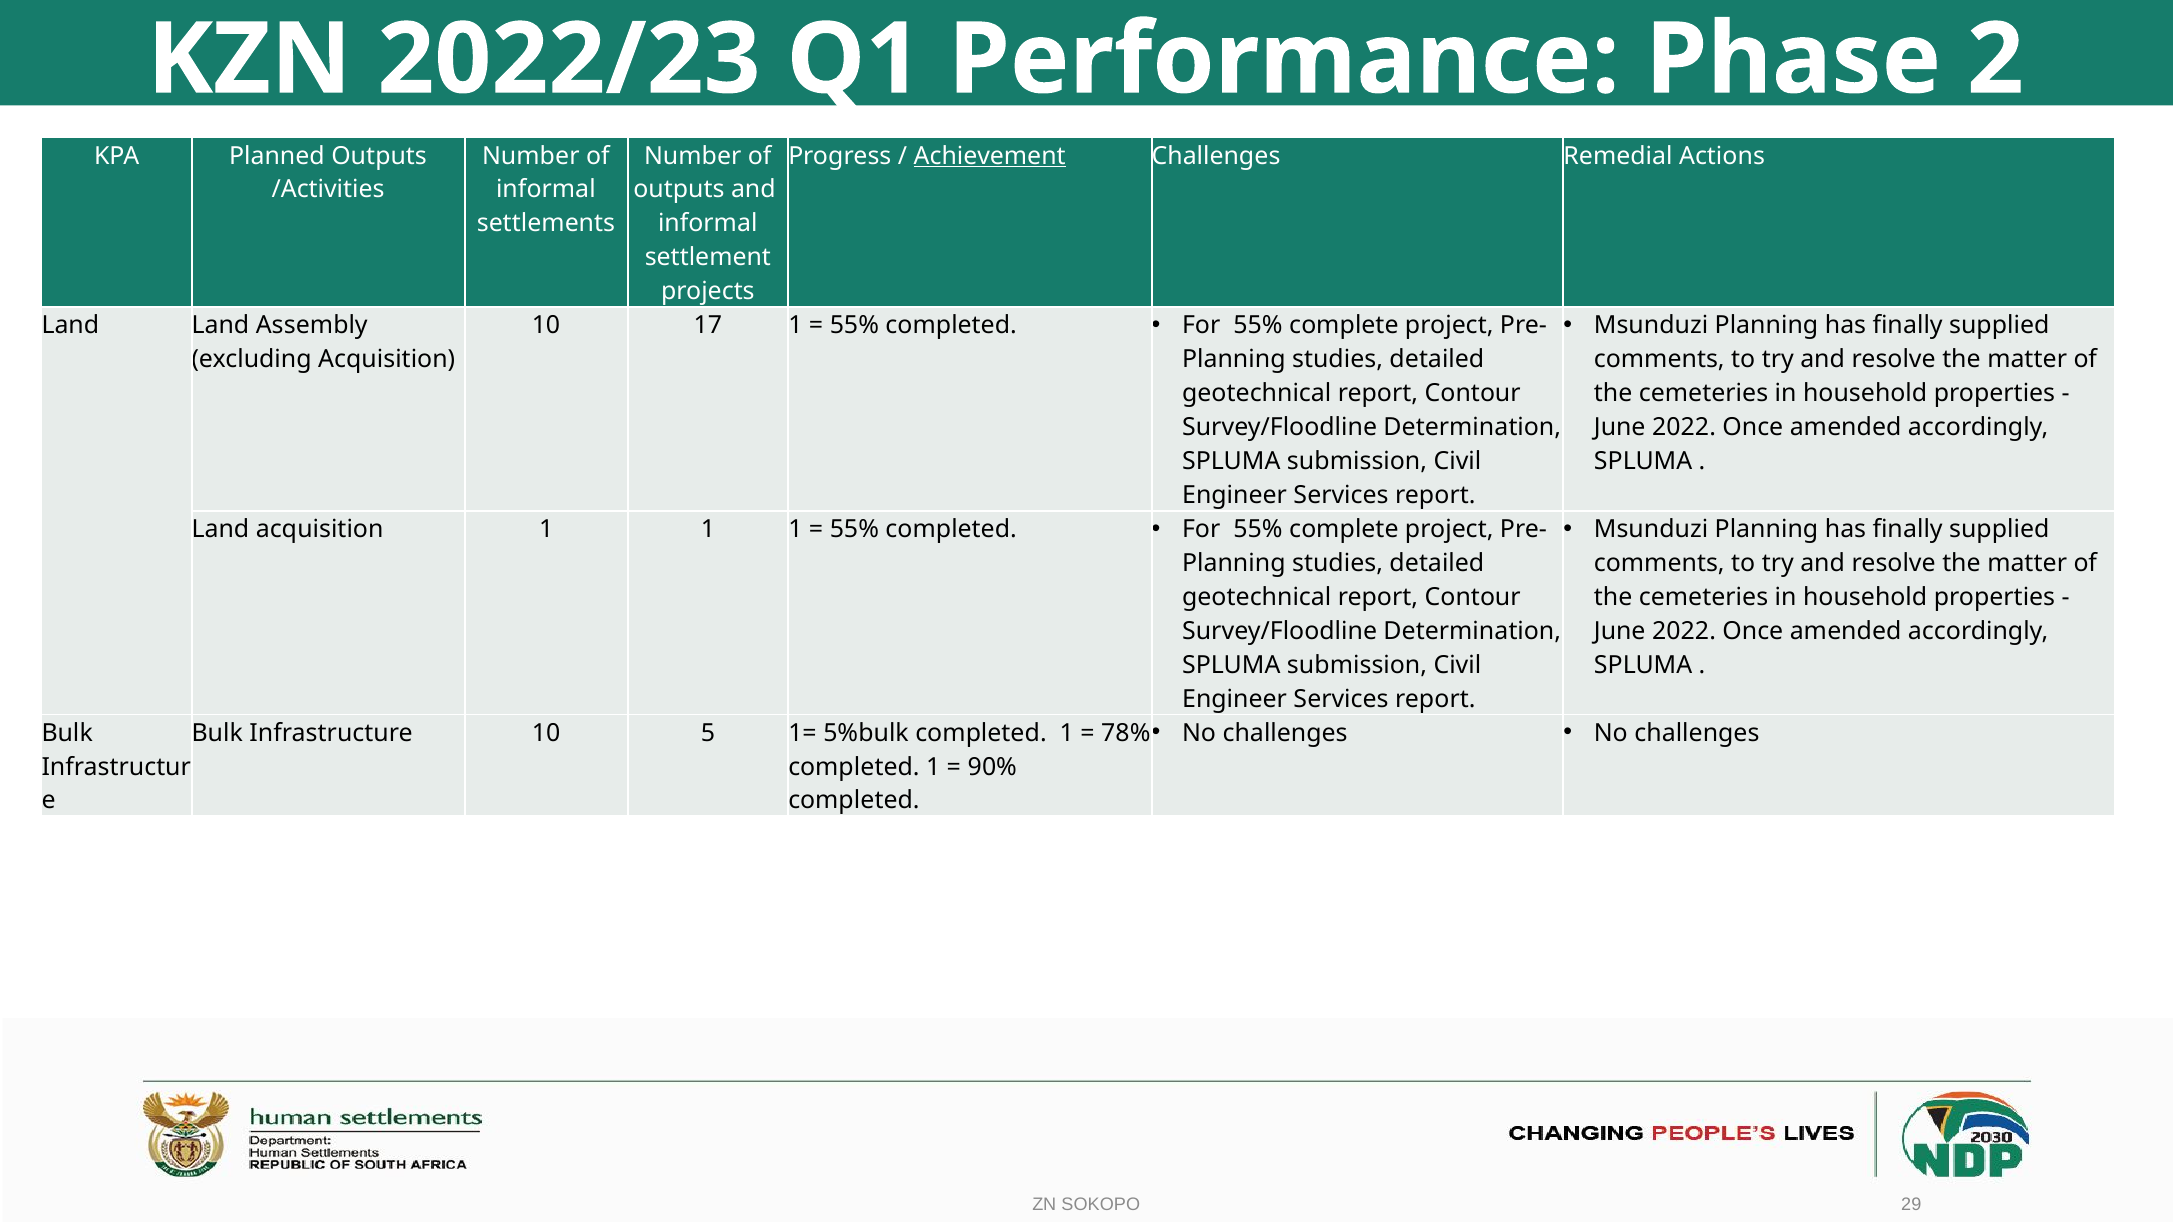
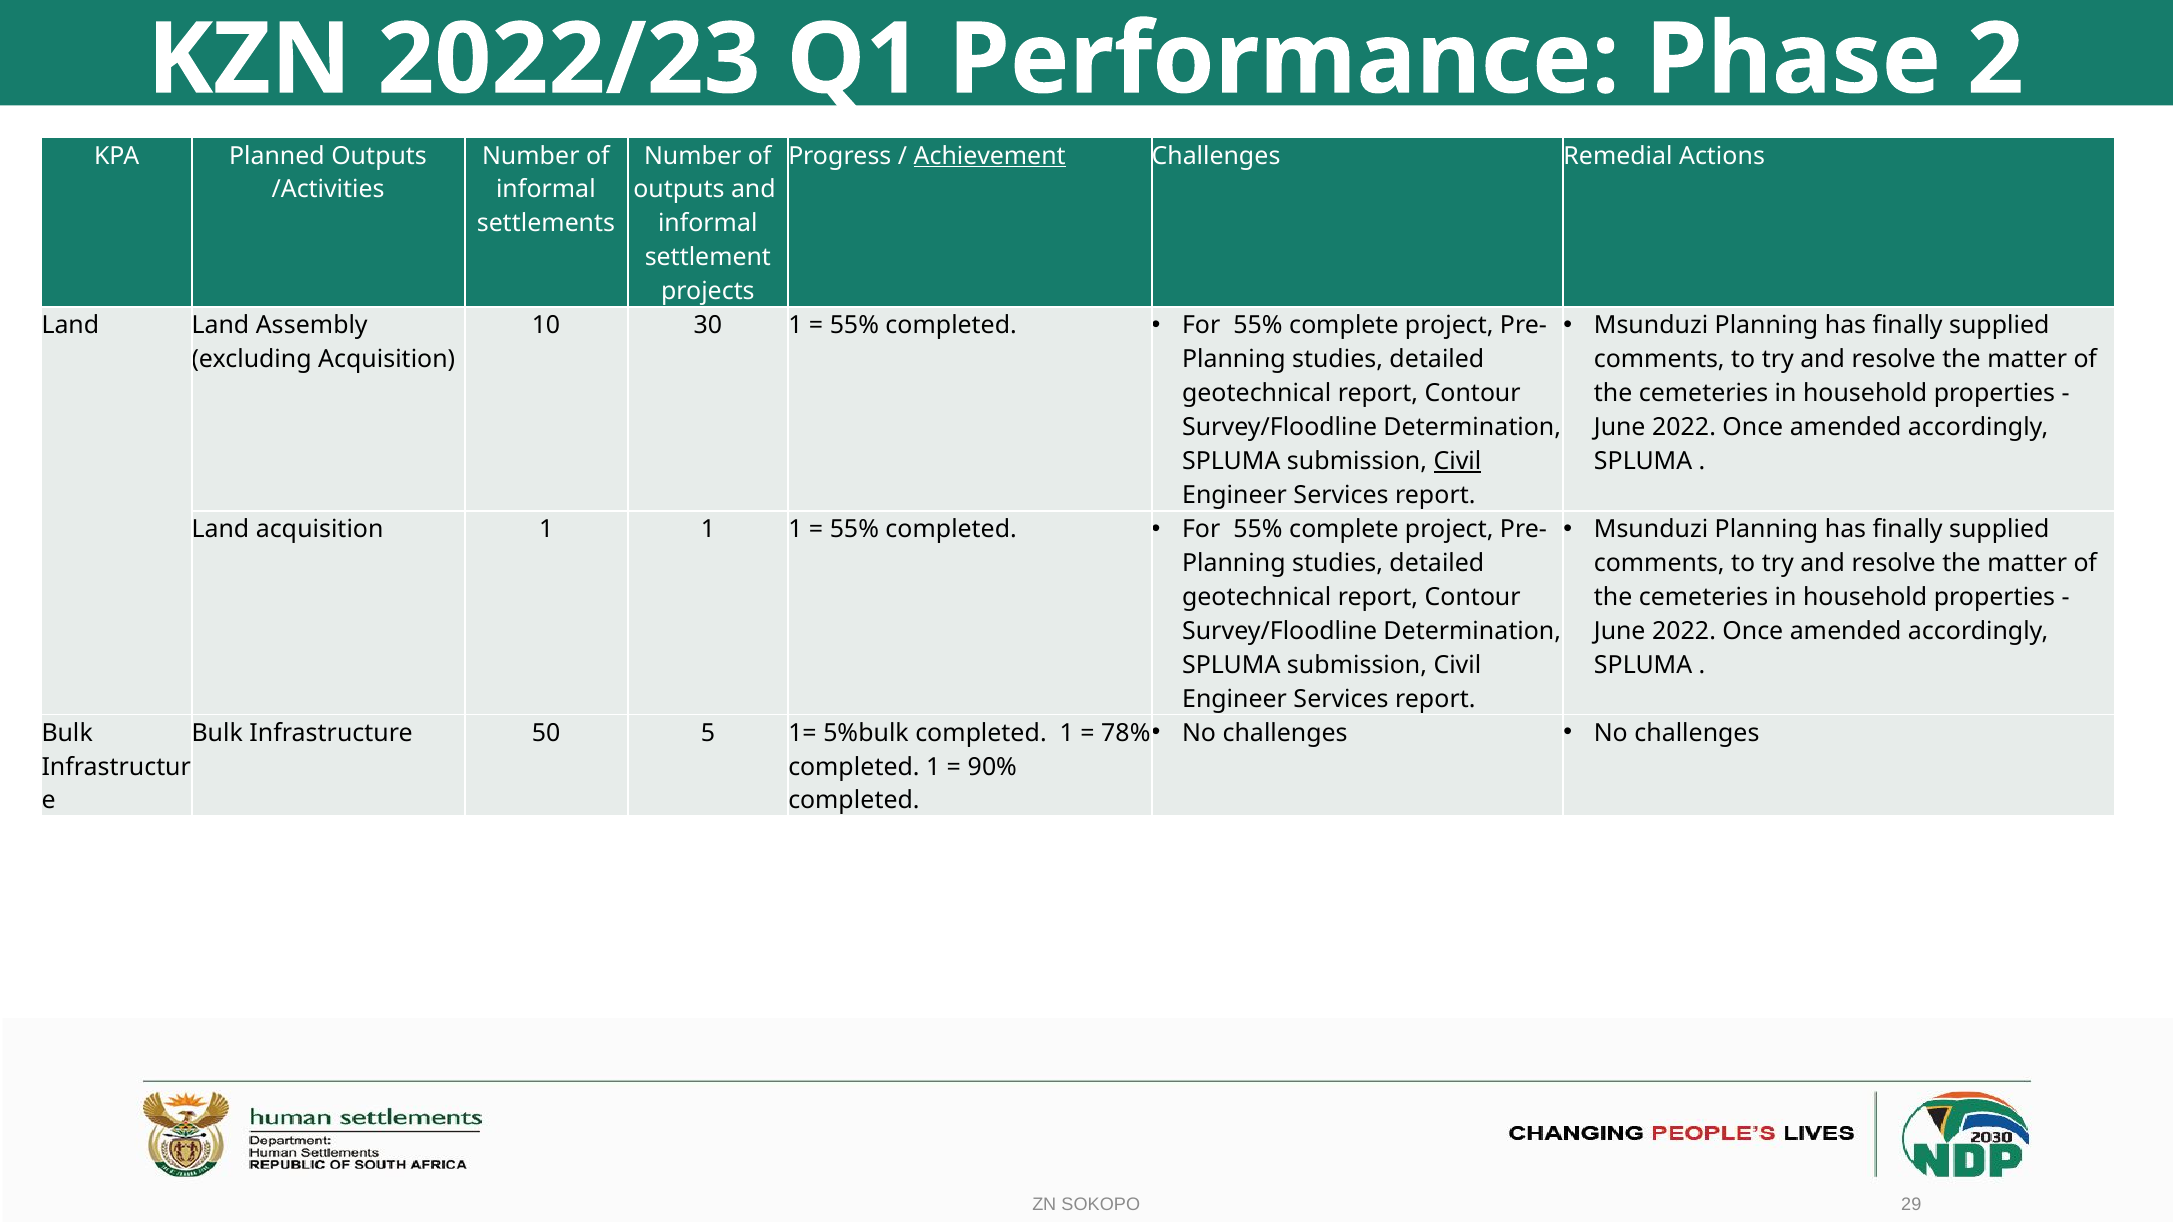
17: 17 -> 30
Civil at (1457, 461) underline: none -> present
Infrastructure 10: 10 -> 50
